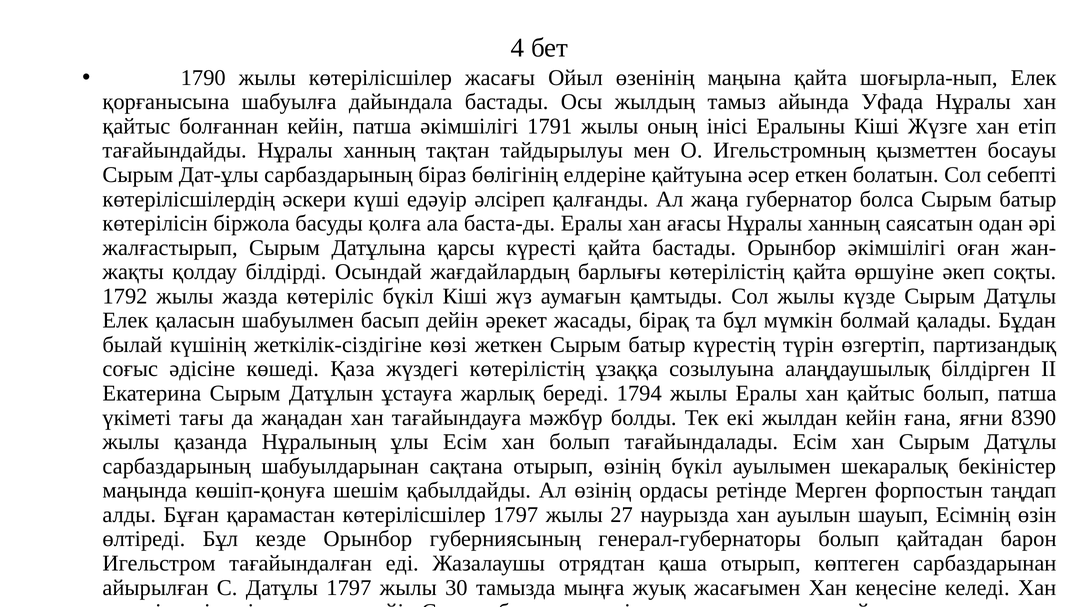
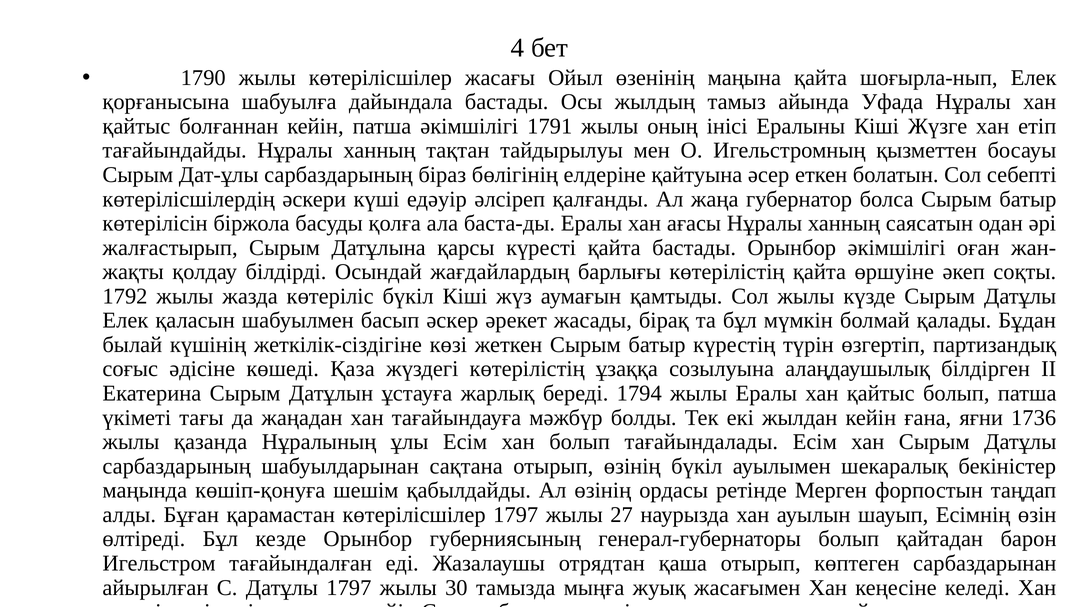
дейін: дейін -> әскер
8390: 8390 -> 1736
